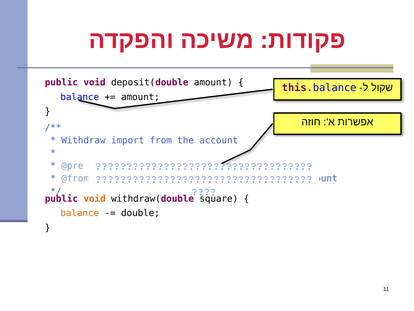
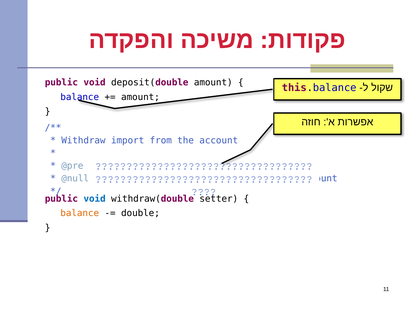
@from: @from -> @null
void at (95, 198) colour: orange -> blue
square: square -> setter
